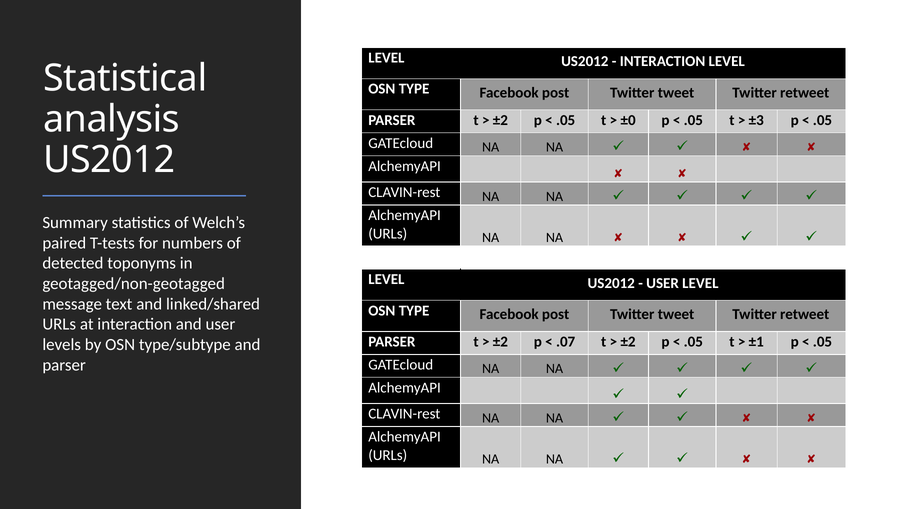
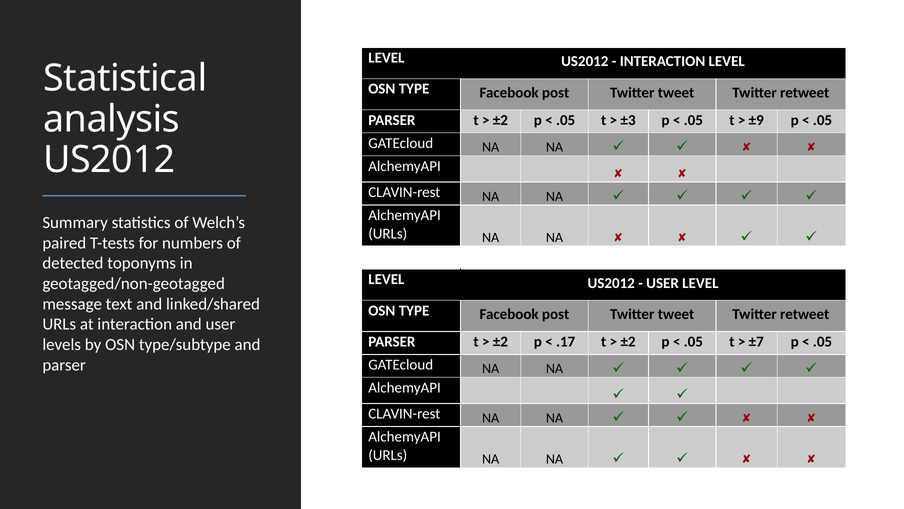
±0: ±0 -> ±3
±3: ±3 -> ±9
.07: .07 -> .17
±1: ±1 -> ±7
